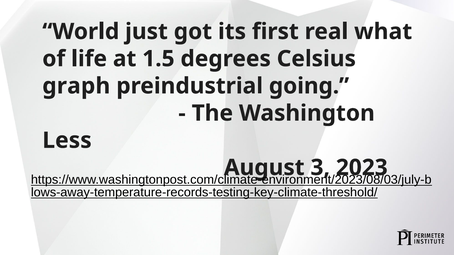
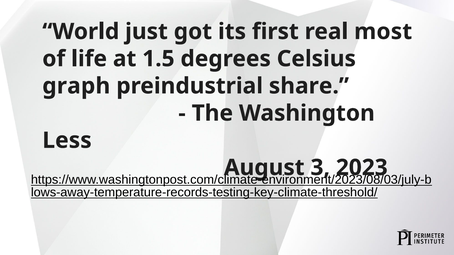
what: what -> most
going: going -> share
